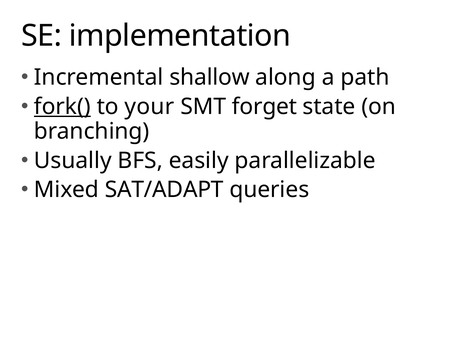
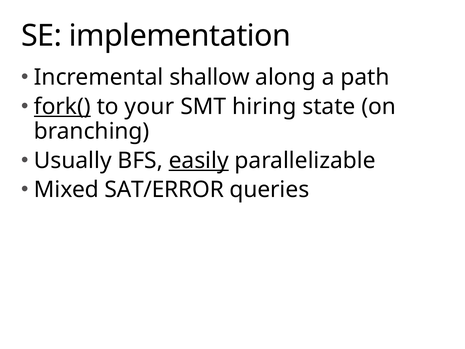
forget: forget -> hiring
easily underline: none -> present
SAT/ADAPT: SAT/ADAPT -> SAT/ERROR
